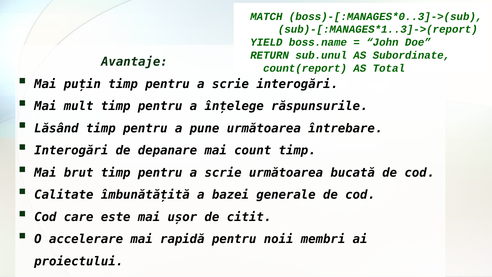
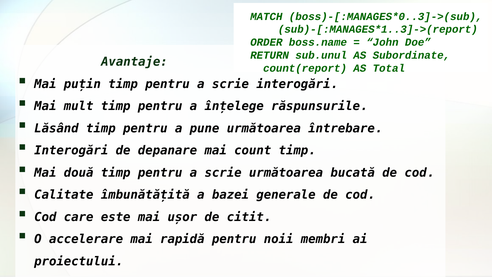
YIELD: YIELD -> ORDER
brut: brut -> două
